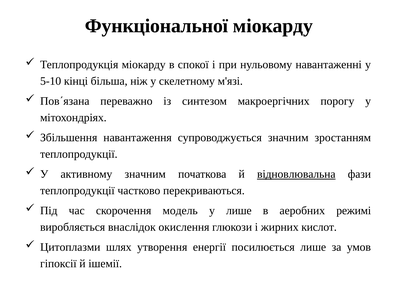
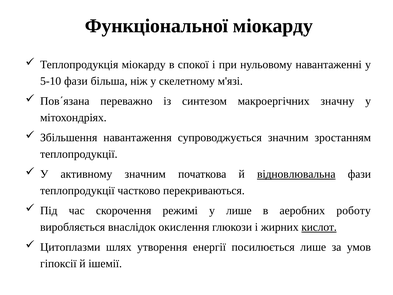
5-10 кінці: кінці -> фази
порогу: порогу -> значну
модель: модель -> режимі
режимі: режимі -> роботу
кислот underline: none -> present
